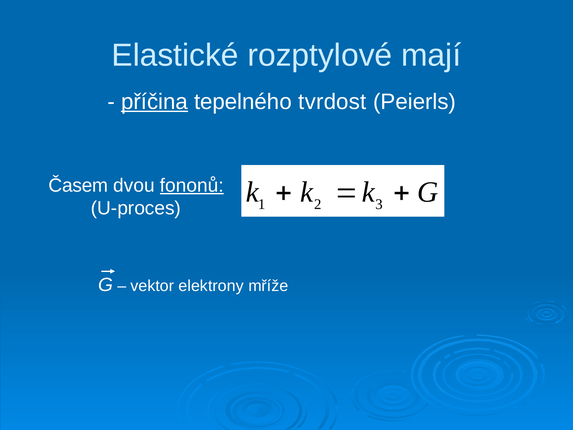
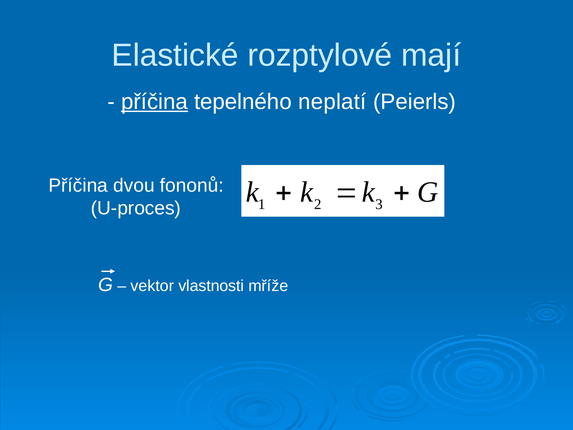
tvrdost: tvrdost -> neplatí
Časem at (78, 185): Časem -> Příčina
fononů underline: present -> none
elektrony: elektrony -> vlastnosti
